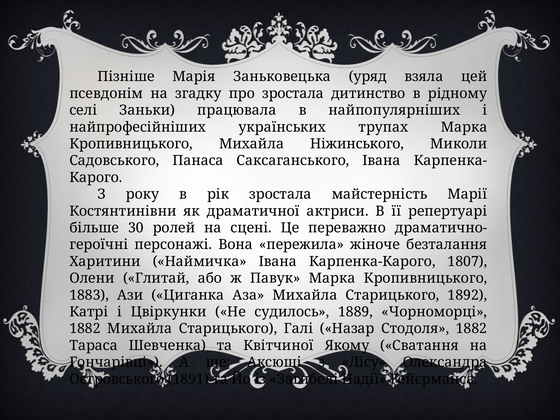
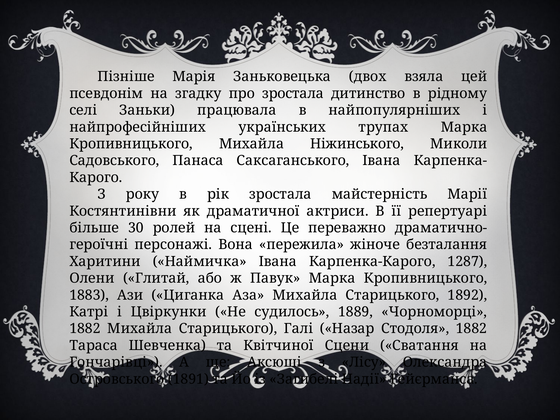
уряд: уряд -> двох
1807: 1807 -> 1287
Якому: Якому -> Сцени
